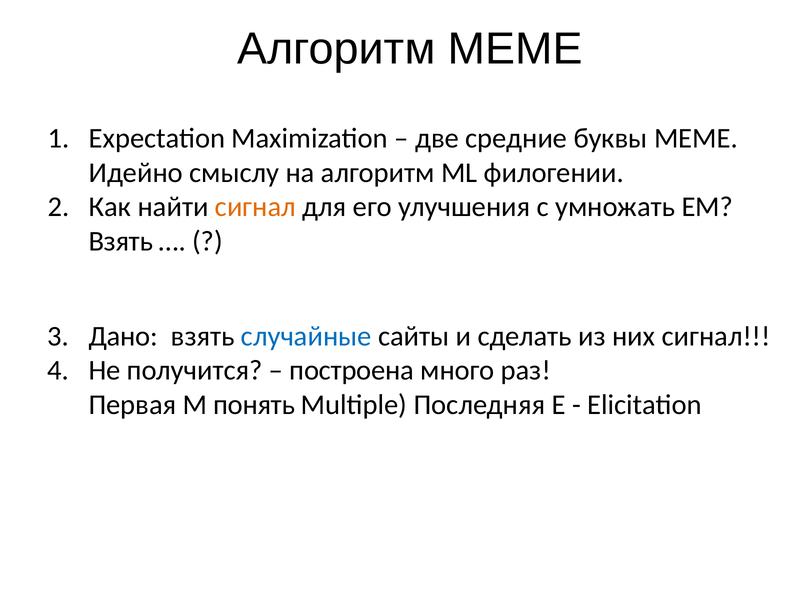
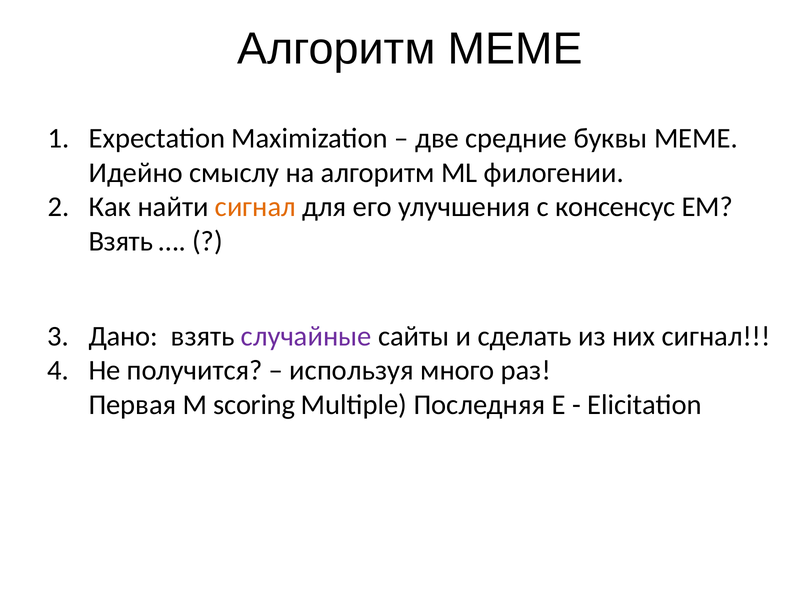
умножать: умножать -> консенсус
случайные colour: blue -> purple
построена: построена -> используя
понять: понять -> scoring
